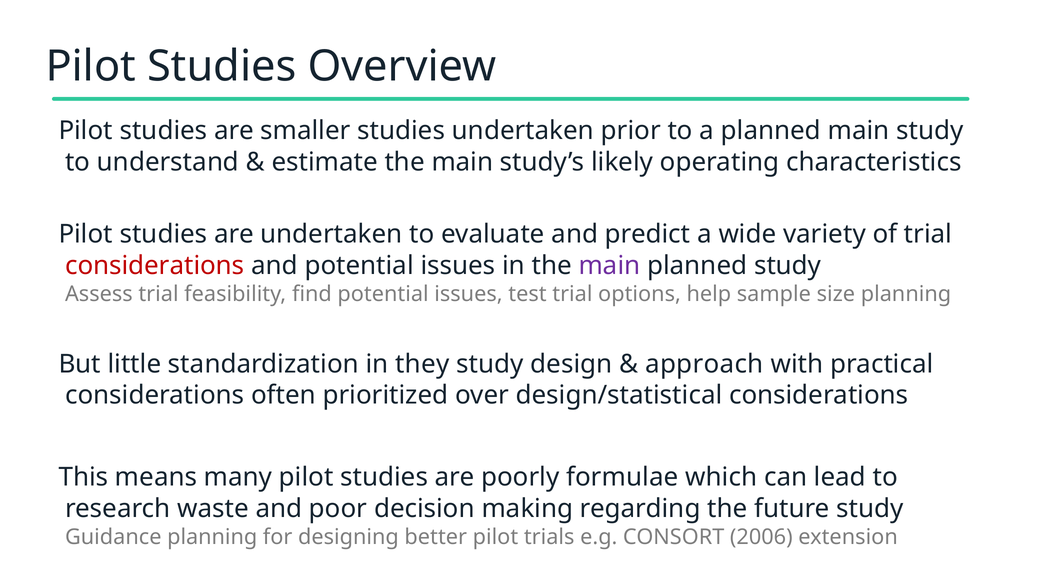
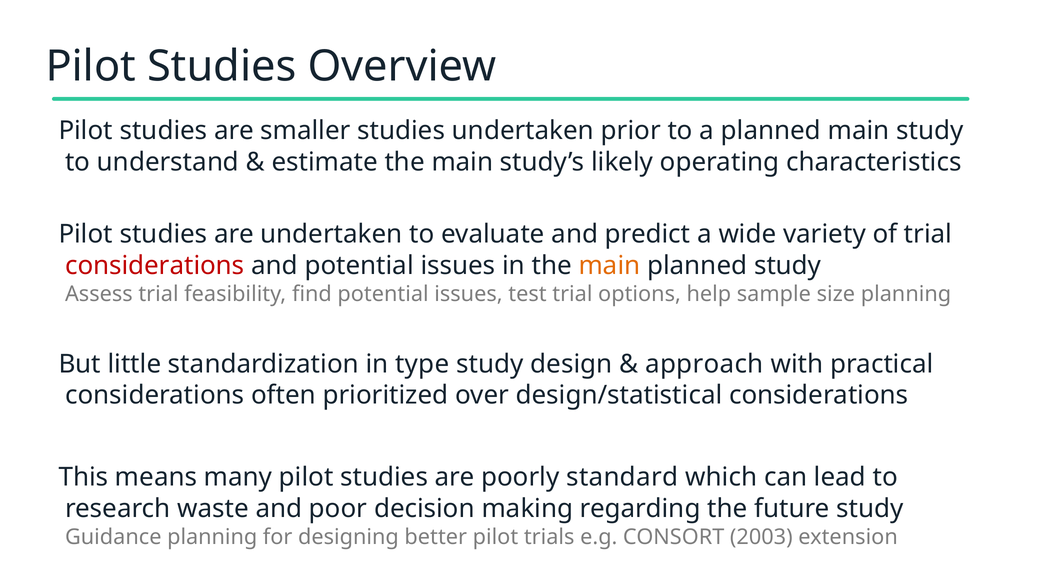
main at (609, 265) colour: purple -> orange
they: they -> type
formulae: formulae -> standard
2006: 2006 -> 2003
